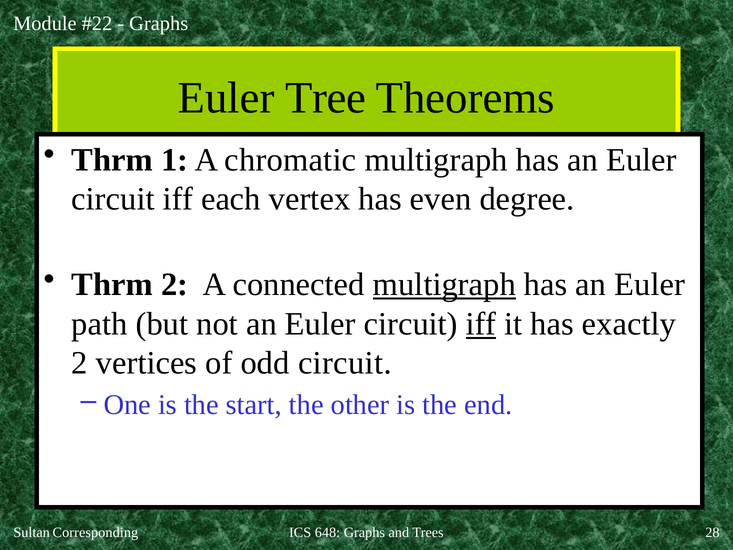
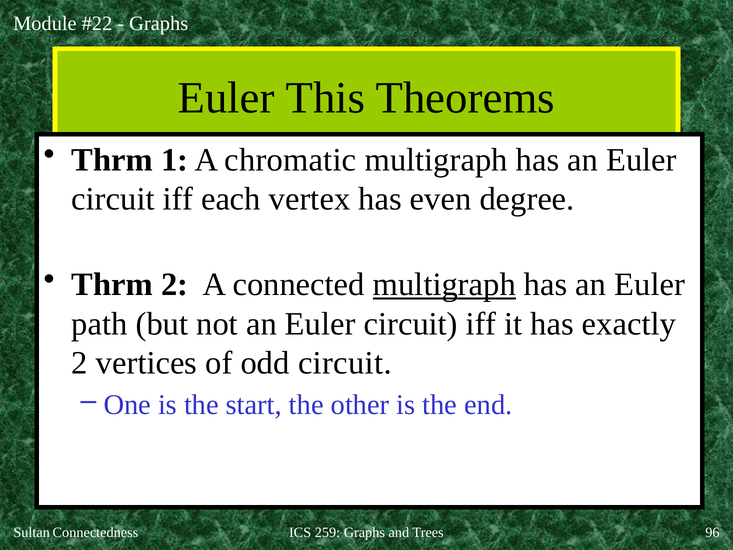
Tree: Tree -> This
iff at (481, 324) underline: present -> none
Corresponding: Corresponding -> Connectedness
648: 648 -> 259
28: 28 -> 96
